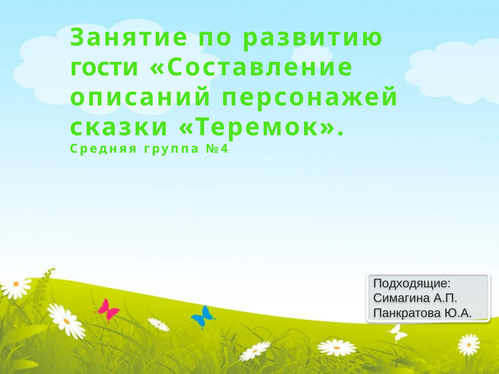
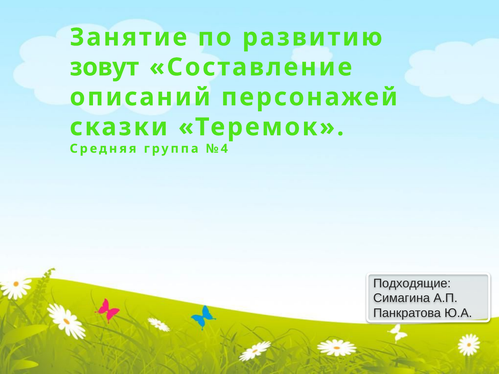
гости: гости -> зовут
